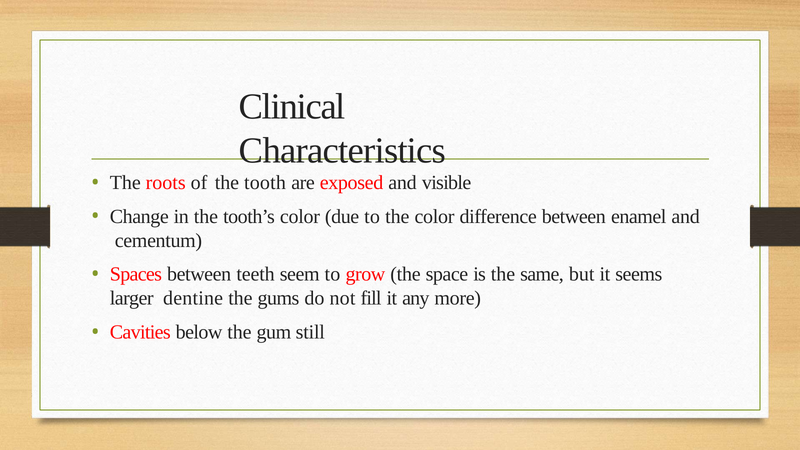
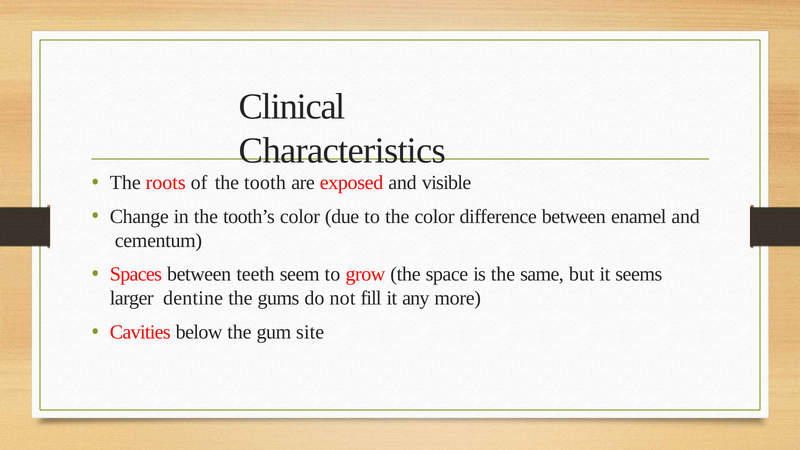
still: still -> site
